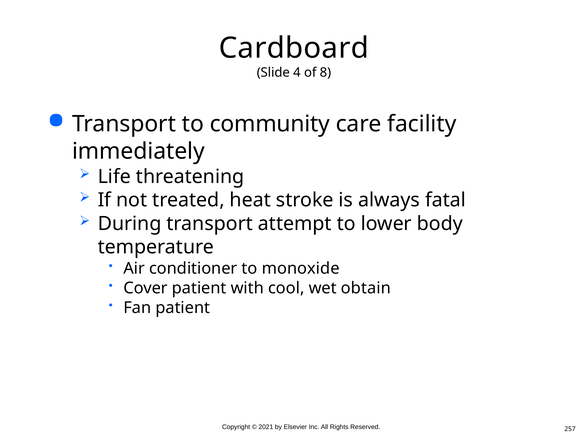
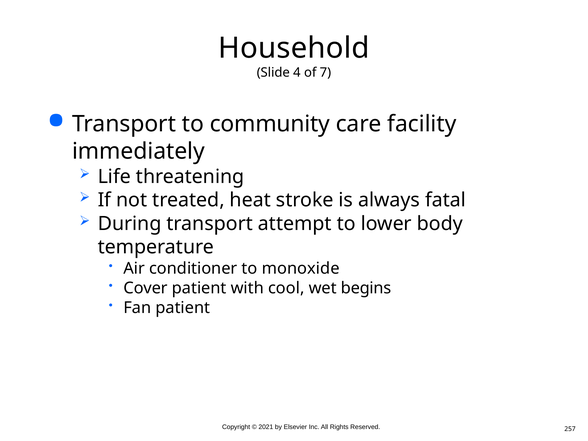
Cardboard: Cardboard -> Household
8: 8 -> 7
obtain: obtain -> begins
